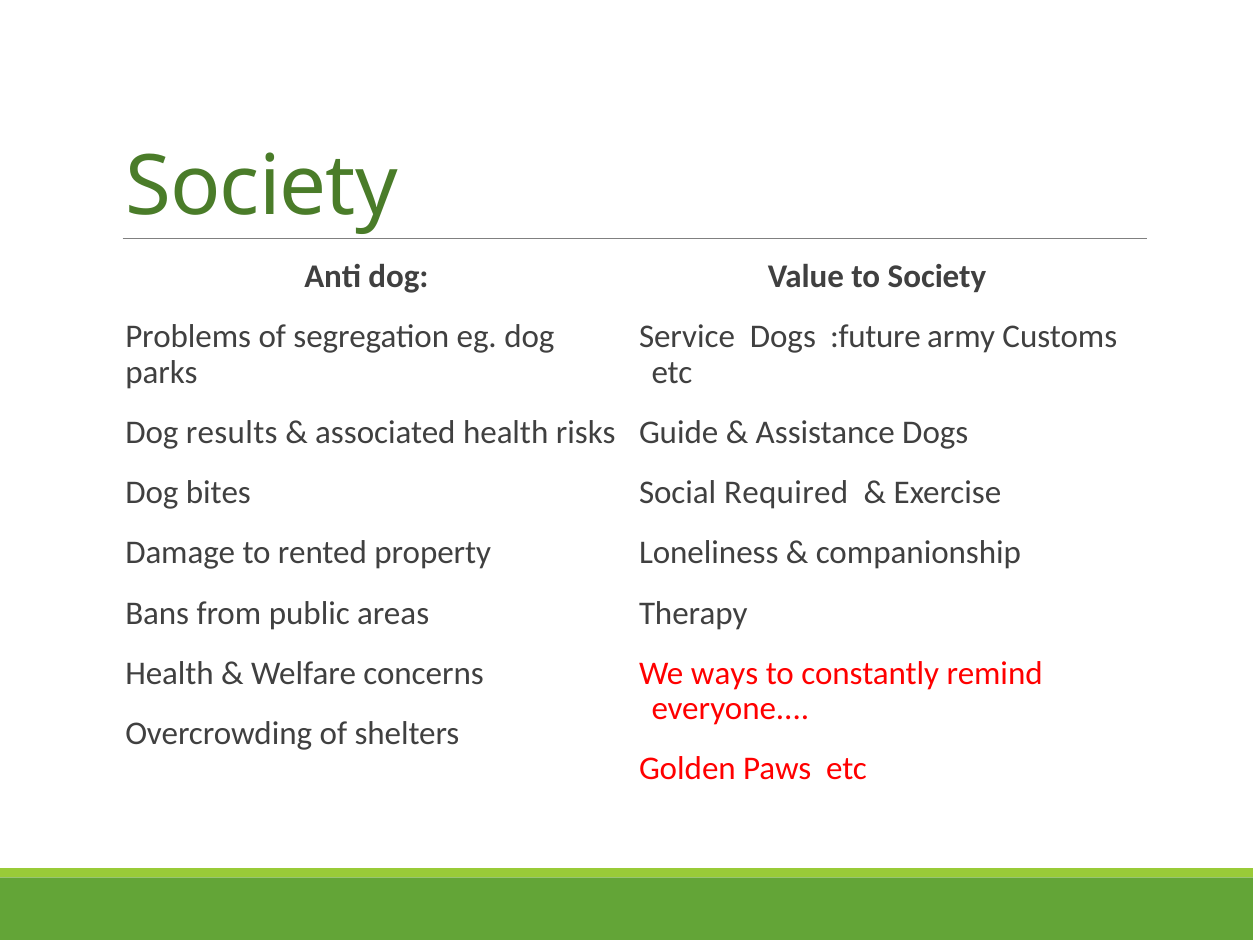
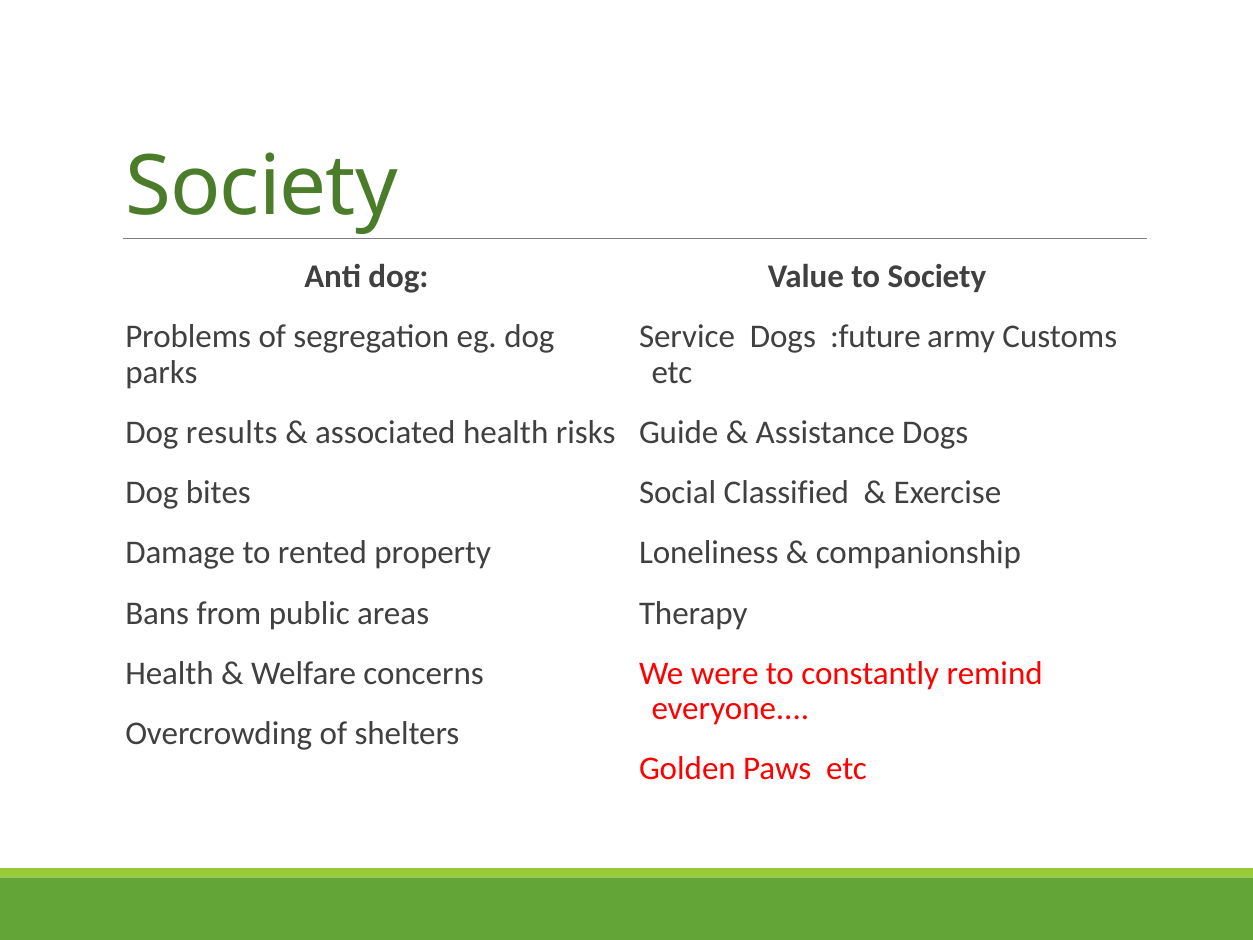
Required: Required -> Classified
ways: ways -> were
